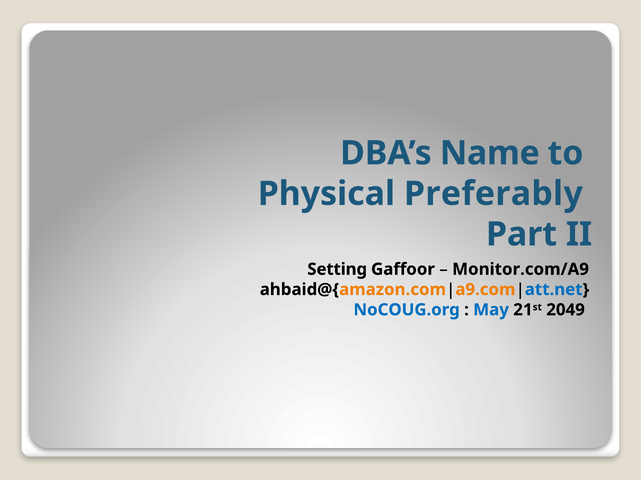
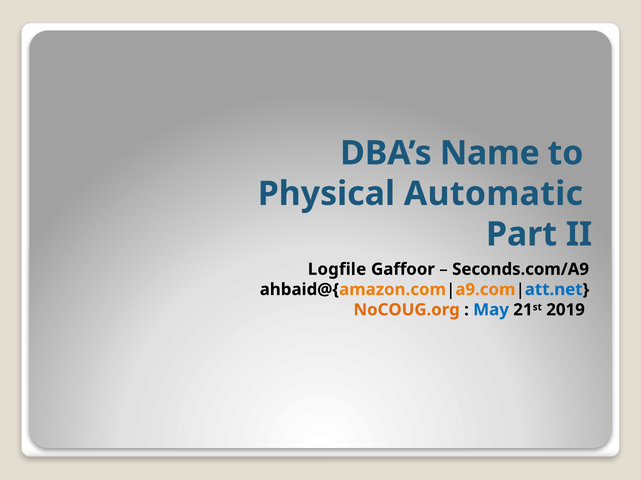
Preferably: Preferably -> Automatic
Setting: Setting -> Logfile
Monitor.com/A9: Monitor.com/A9 -> Seconds.com/A9
NoCOUG.org colour: blue -> orange
2049: 2049 -> 2019
